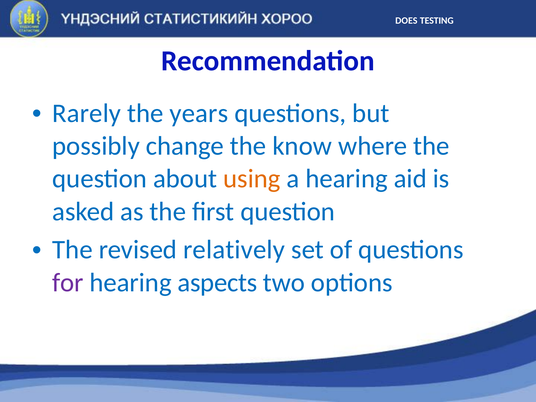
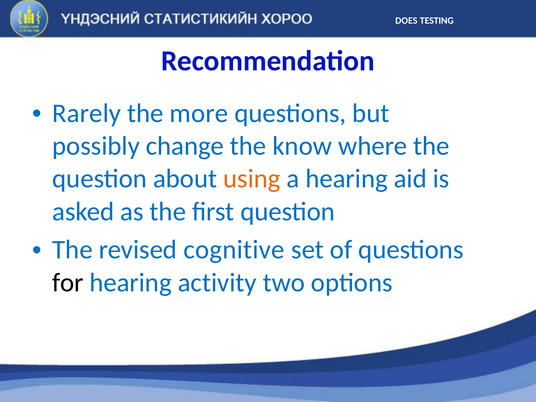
years: years -> more
relatively: relatively -> cognitive
for colour: purple -> black
aspects: aspects -> activity
